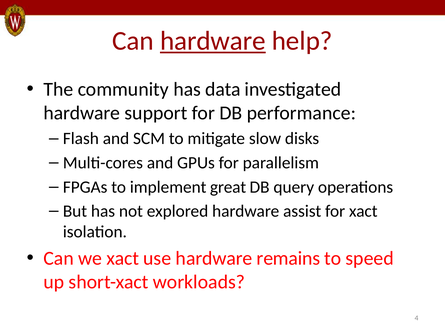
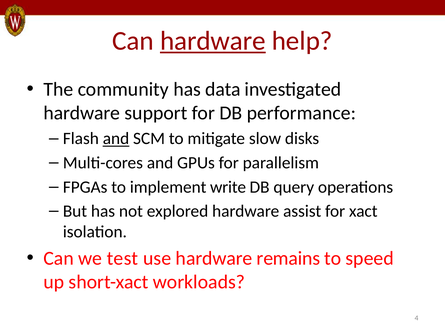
and at (116, 139) underline: none -> present
great: great -> write
we xact: xact -> test
